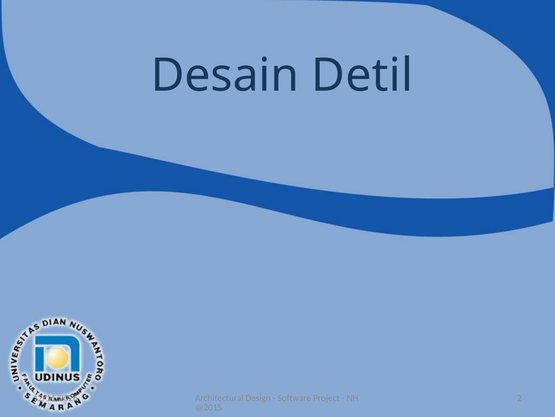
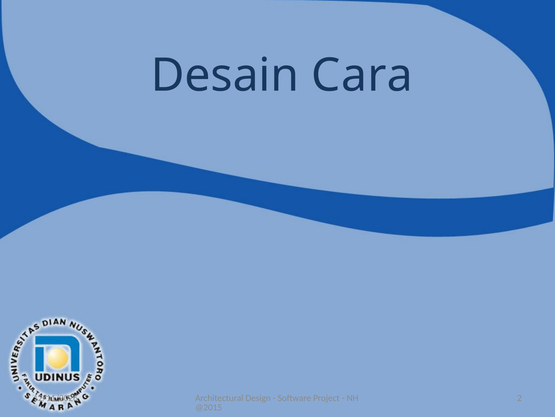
Detil: Detil -> Cara
